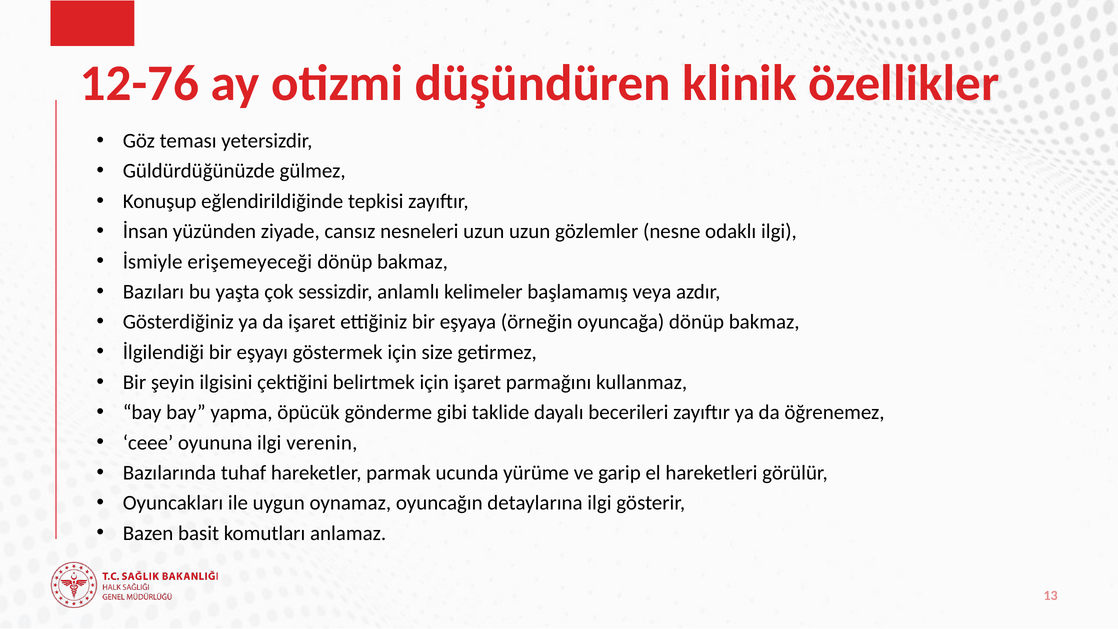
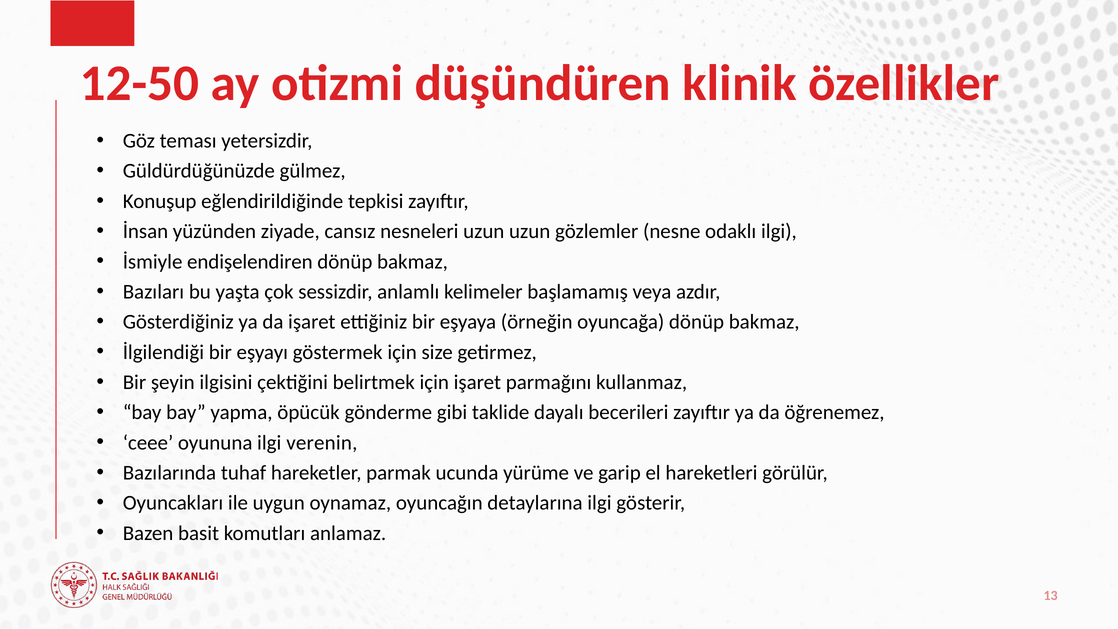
12-76: 12-76 -> 12-50
erişemeyeceği: erişemeyeceği -> endişelendiren
